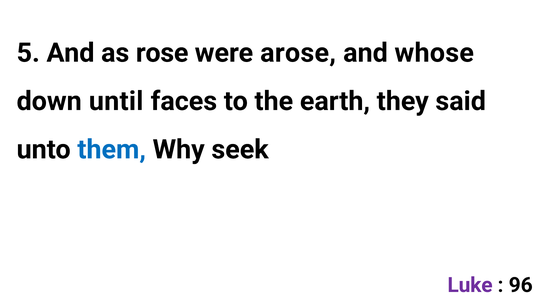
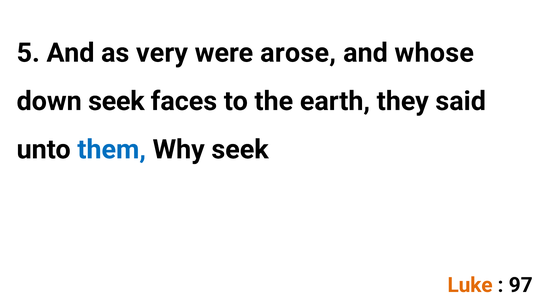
rose: rose -> very
down until: until -> seek
Luke colour: purple -> orange
96: 96 -> 97
